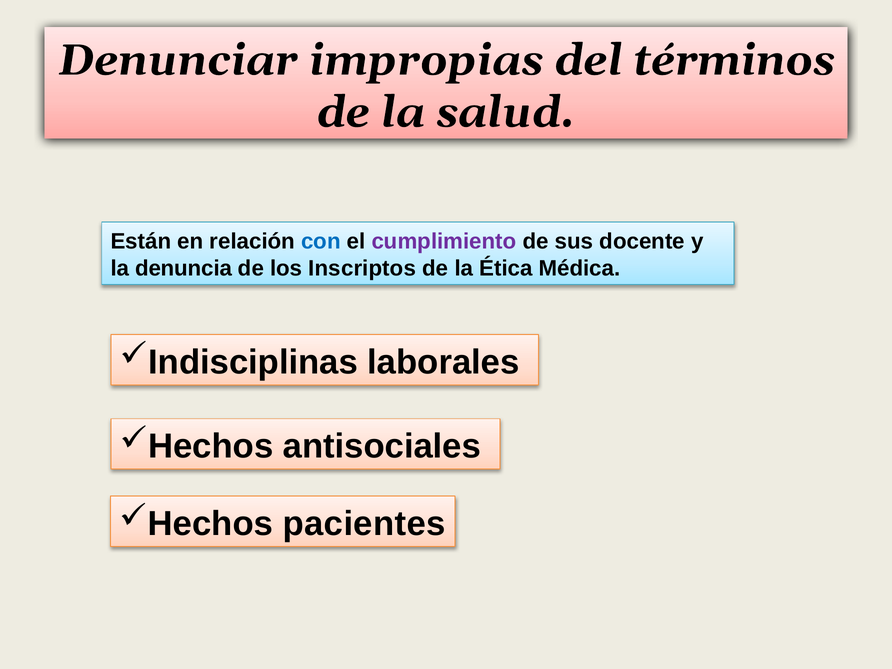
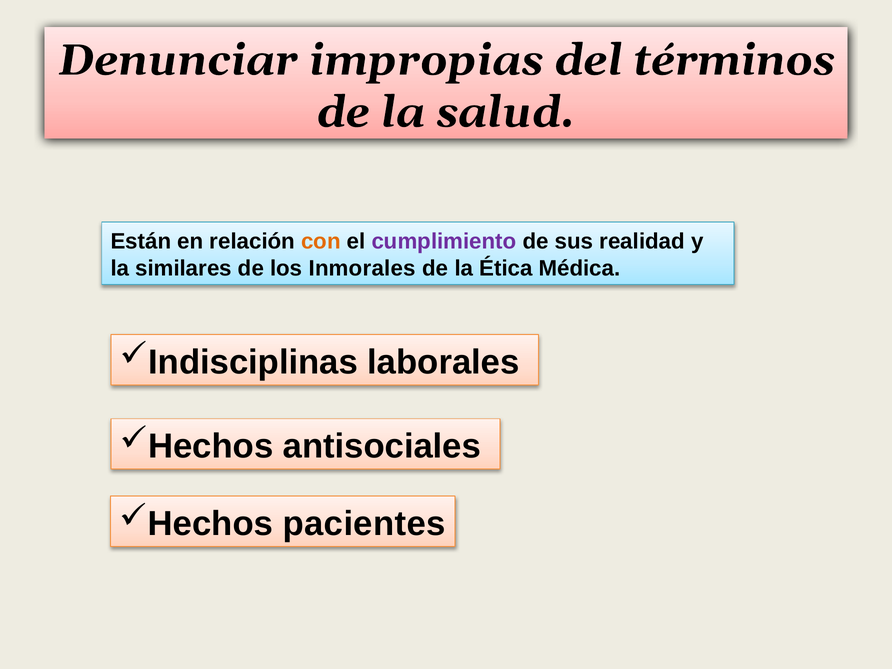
con colour: blue -> orange
docente: docente -> realidad
denuncia: denuncia -> similares
Inscriptos: Inscriptos -> Inmorales
